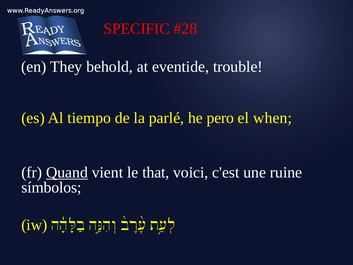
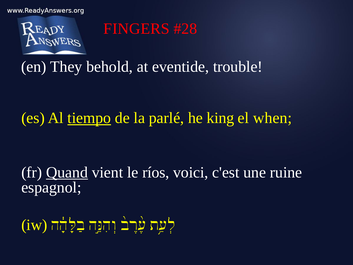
SPECIFIC: SPECIFIC -> FINGERS
tiempo underline: none -> present
pero: pero -> king
that: that -> ríos
símbolos: símbolos -> espagnol
